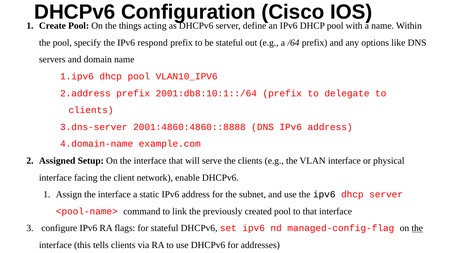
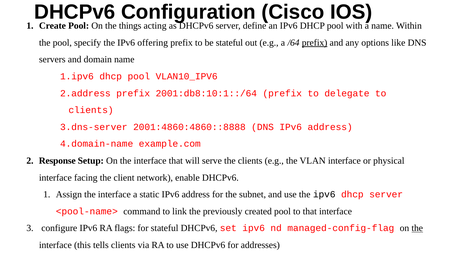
respond: respond -> offering
prefix at (315, 43) underline: none -> present
Assigned: Assigned -> Response
